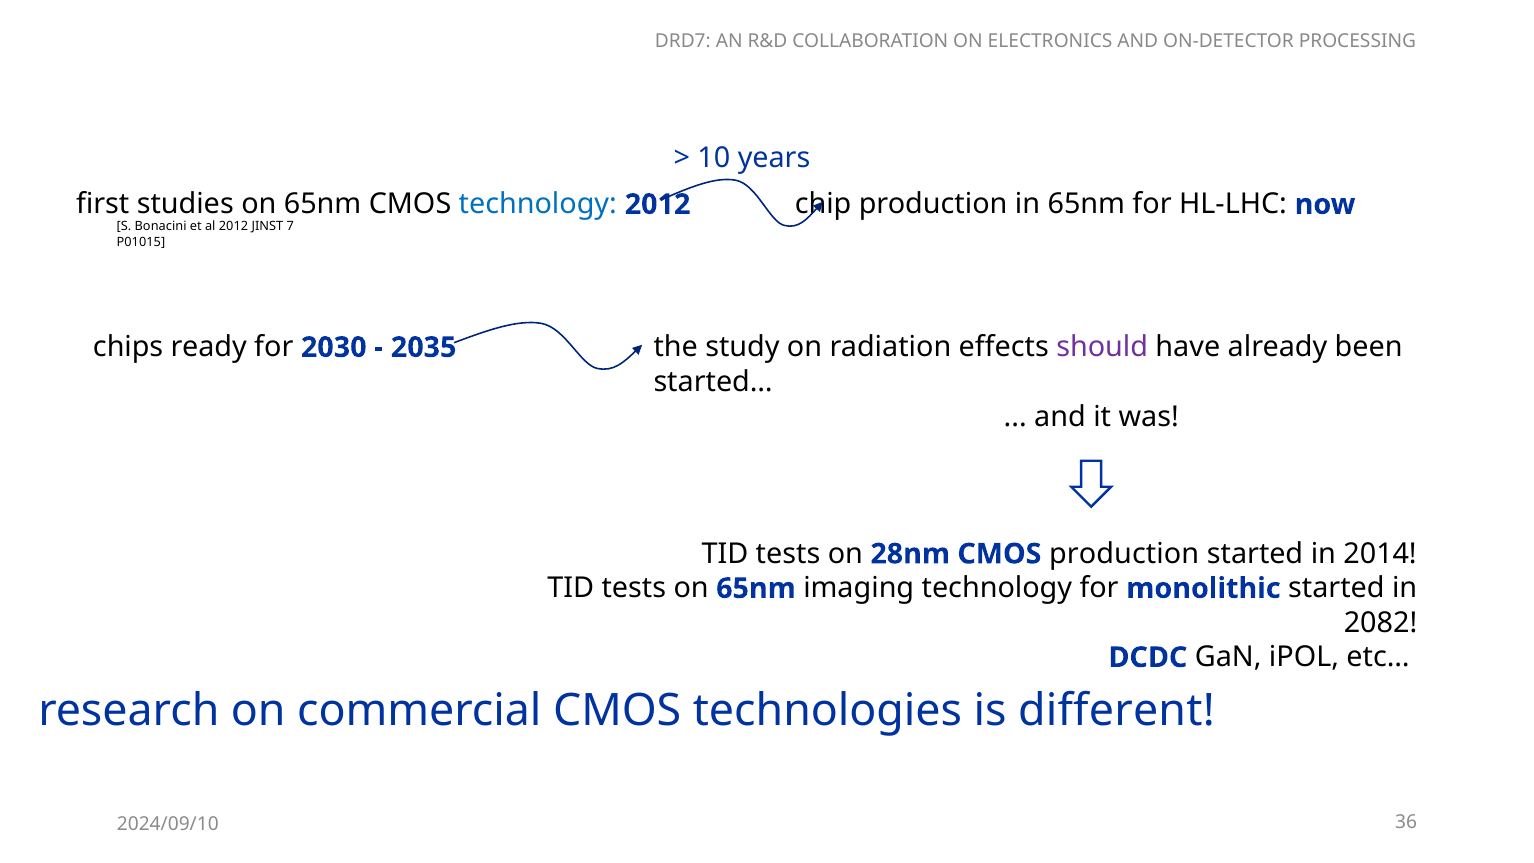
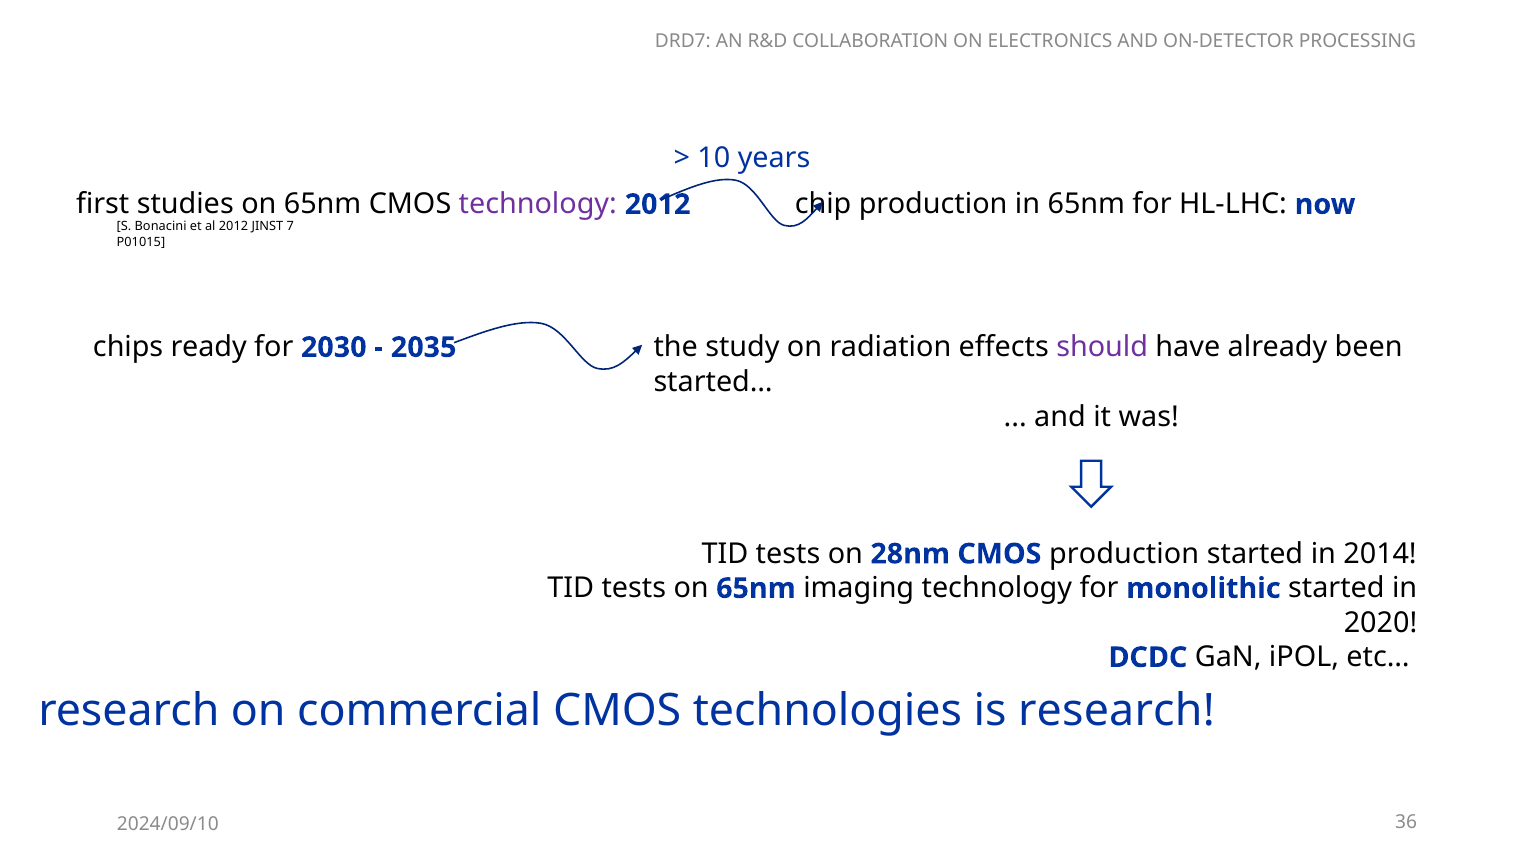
technology at (538, 204) colour: blue -> purple
2082: 2082 -> 2020
is different: different -> research
